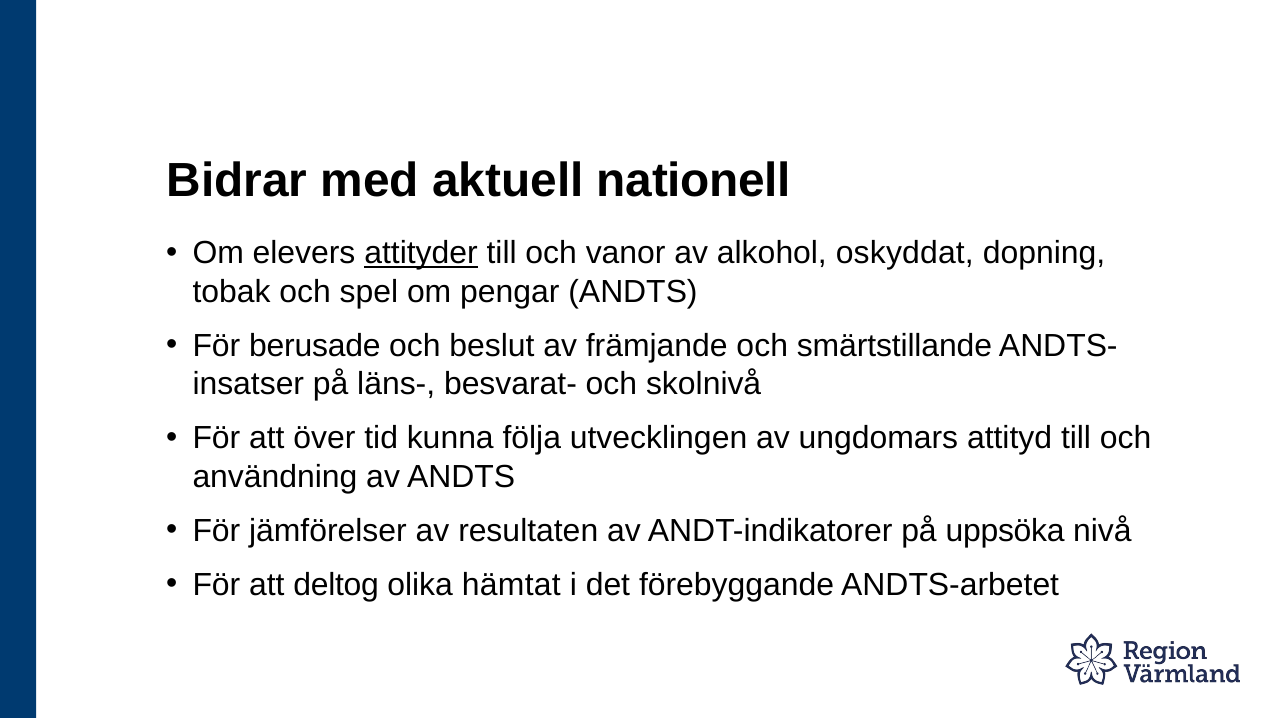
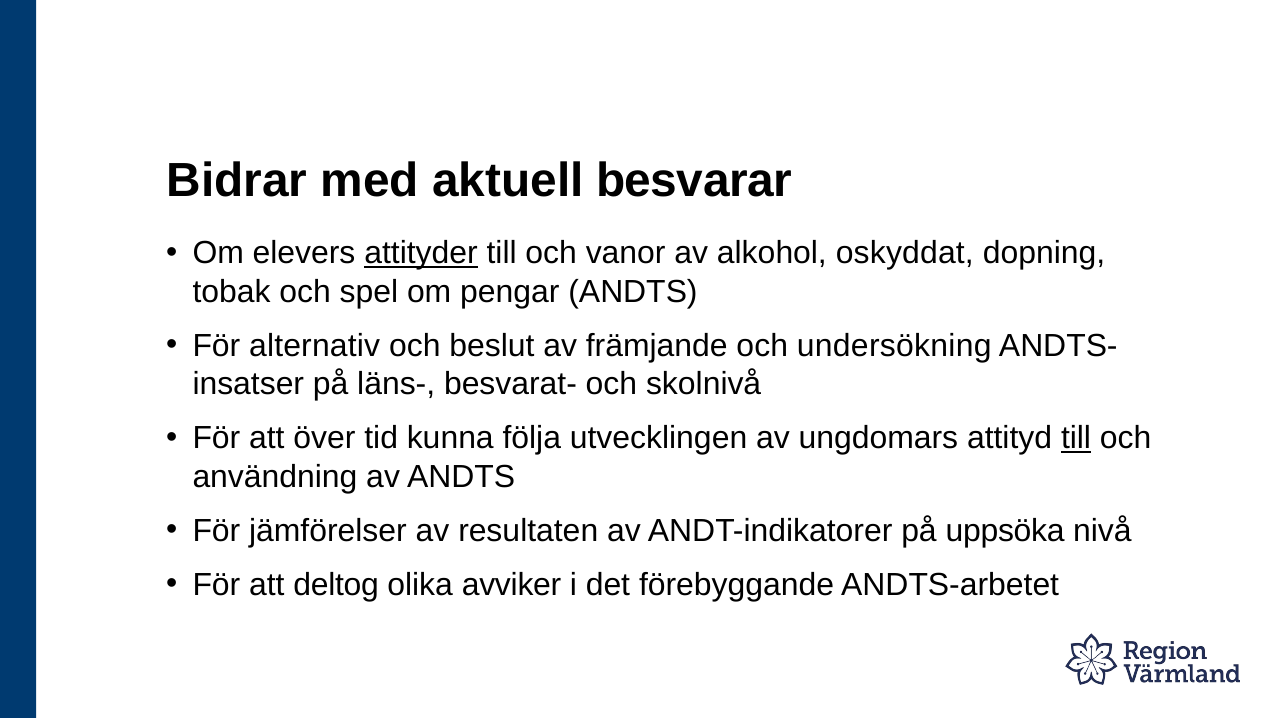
nationell: nationell -> besvarar
berusade: berusade -> alternativ
smärtstillande: smärtstillande -> undersökning
till at (1076, 438) underline: none -> present
hämtat: hämtat -> avviker
